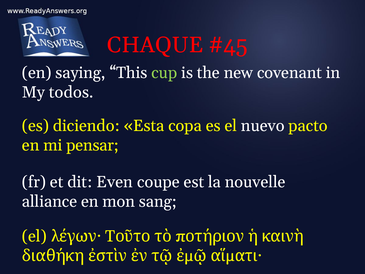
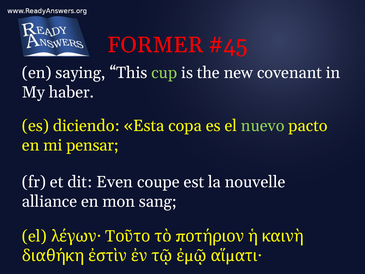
CHAQUE: CHAQUE -> FORMER
todos: todos -> haber
nuevo colour: white -> light green
